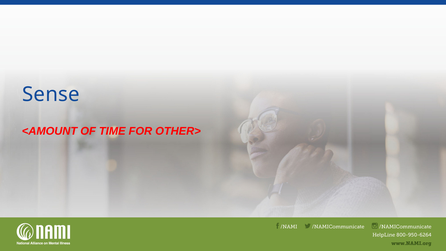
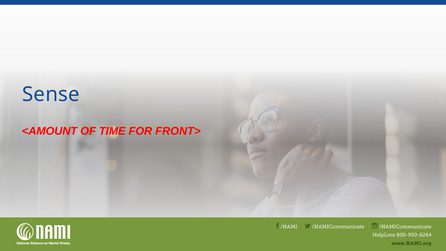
OTHER>: OTHER> -> FRONT>
